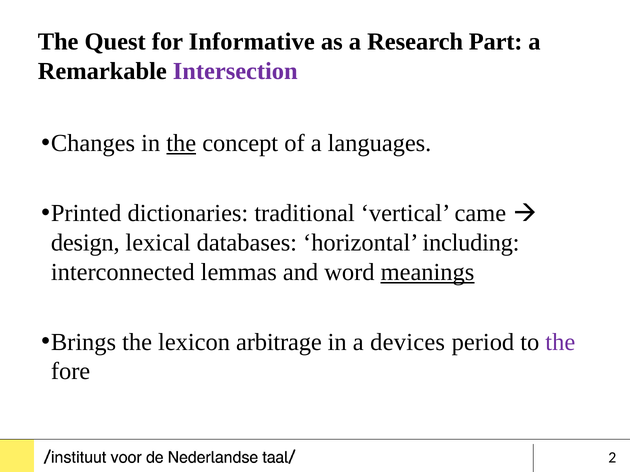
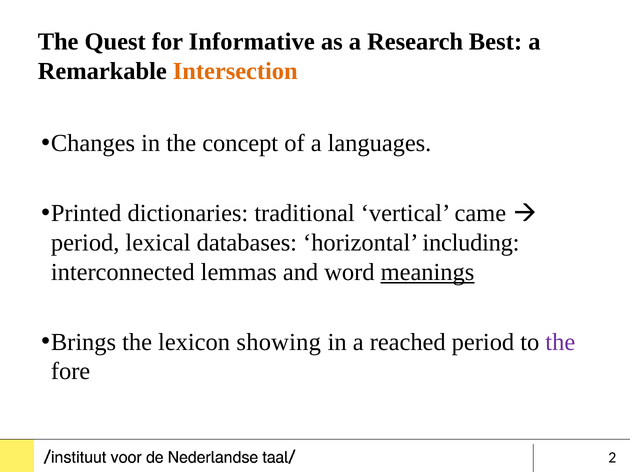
Part: Part -> Best
Intersection colour: purple -> orange
the at (181, 143) underline: present -> none
design at (85, 243): design -> period
arbitrage: arbitrage -> showing
devices: devices -> reached
